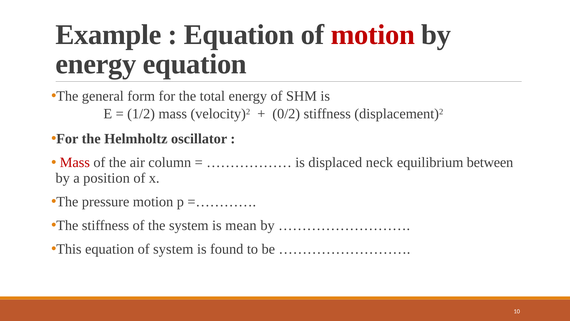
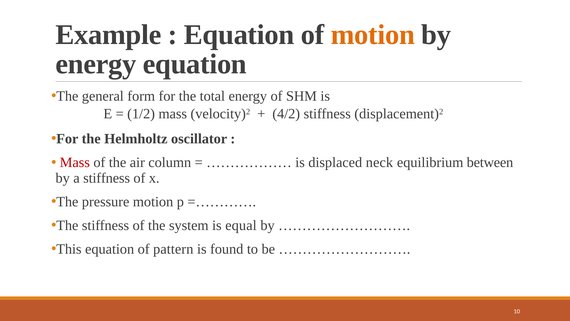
motion at (373, 35) colour: red -> orange
0/2: 0/2 -> 4/2
a position: position -> stiffness
mean: mean -> equal
of system: system -> pattern
